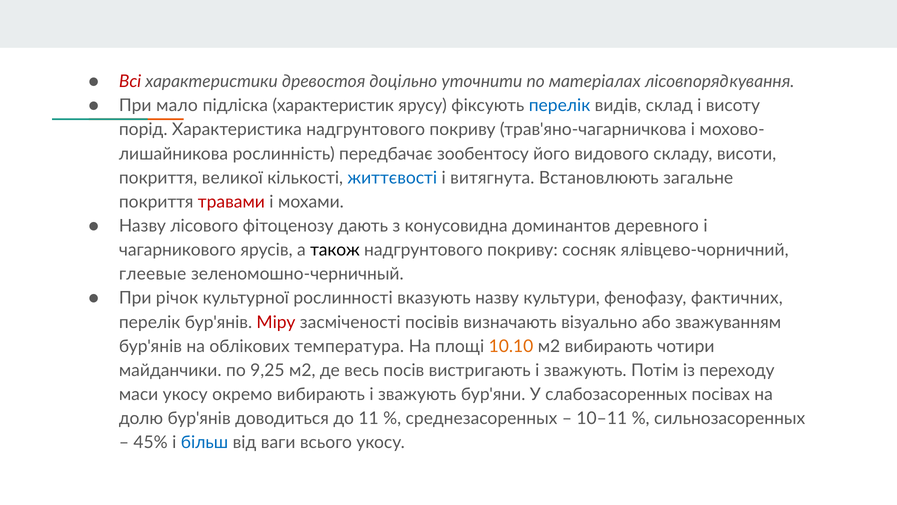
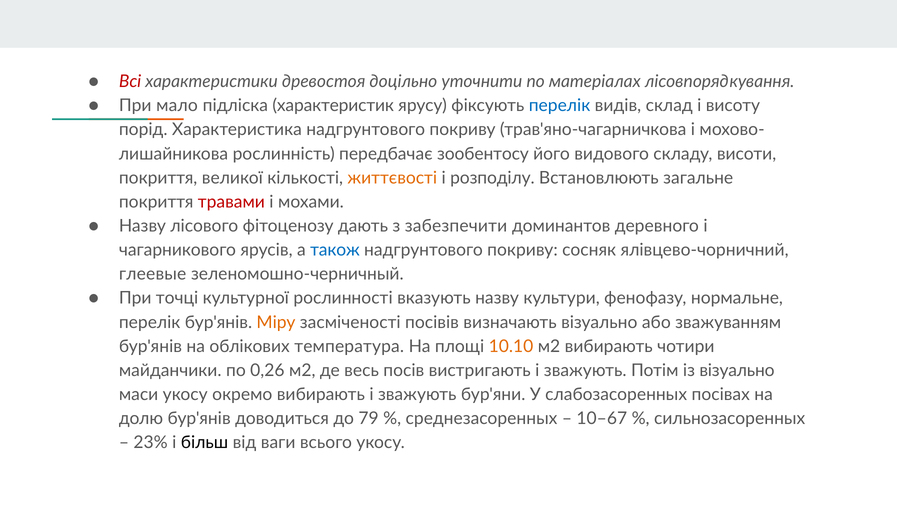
життєвості colour: blue -> orange
витягнута: витягнута -> розподілу
конусовидна: конусовидна -> забезпечити
також colour: black -> blue
річок: річок -> точці
фактичних: фактичних -> нормальне
Міру colour: red -> orange
9,25: 9,25 -> 0,26
із переходу: переходу -> візуально
11: 11 -> 79
10–11: 10–11 -> 10–67
45%: 45% -> 23%
більш colour: blue -> black
